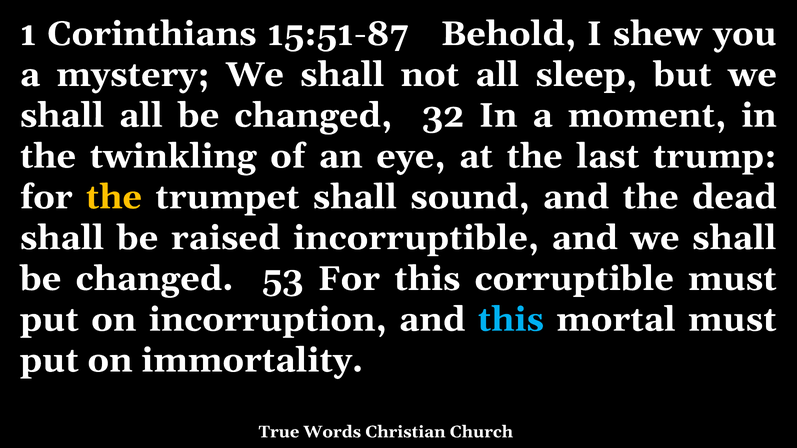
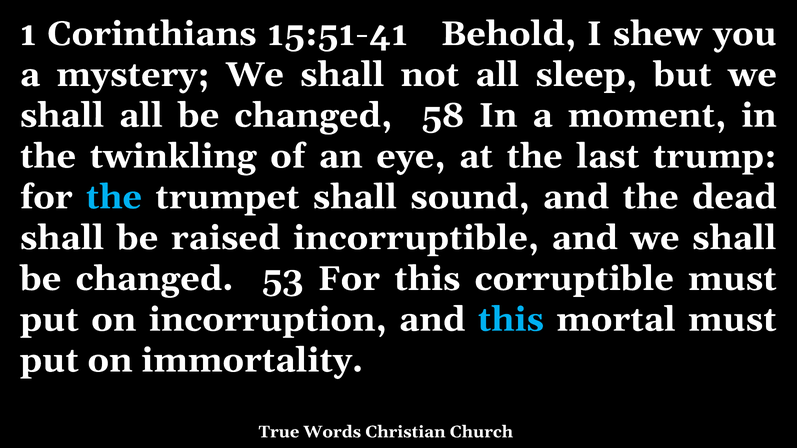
15:51-87: 15:51-87 -> 15:51-41
32: 32 -> 58
the at (114, 197) colour: yellow -> light blue
